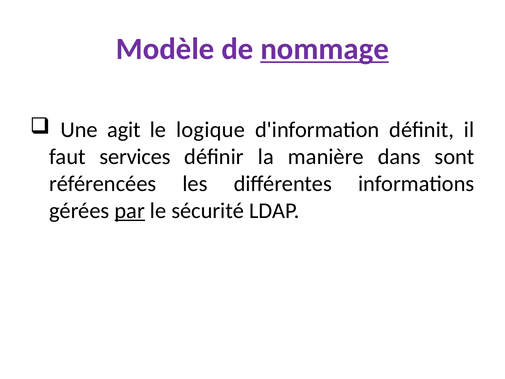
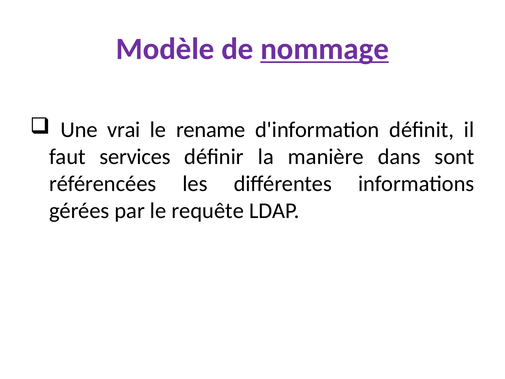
agit: agit -> vrai
logique: logique -> rename
par underline: present -> none
sécurité: sécurité -> requête
